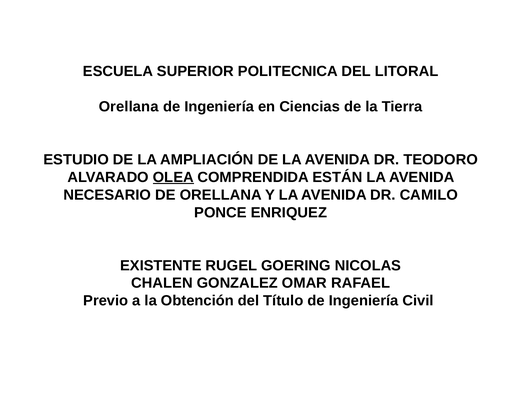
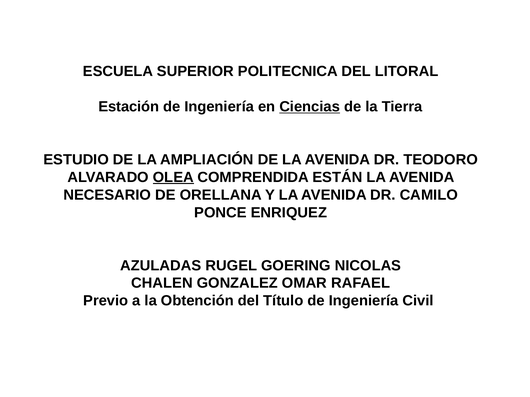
Orellana at (129, 107): Orellana -> Estación
Ciencias underline: none -> present
EXISTENTE: EXISTENTE -> AZULADAS
